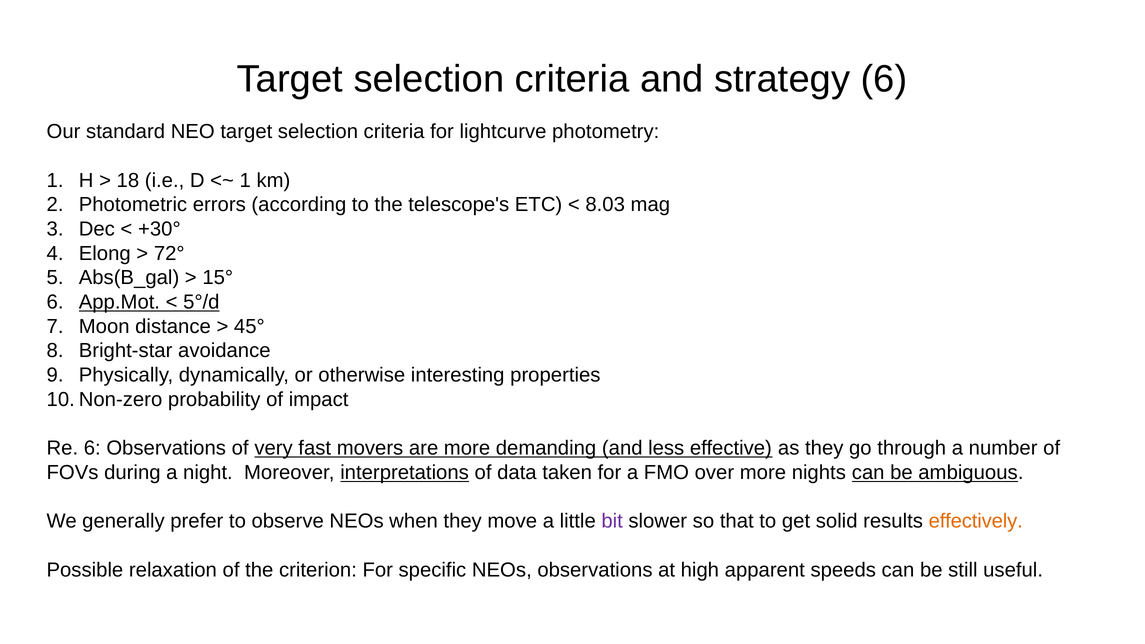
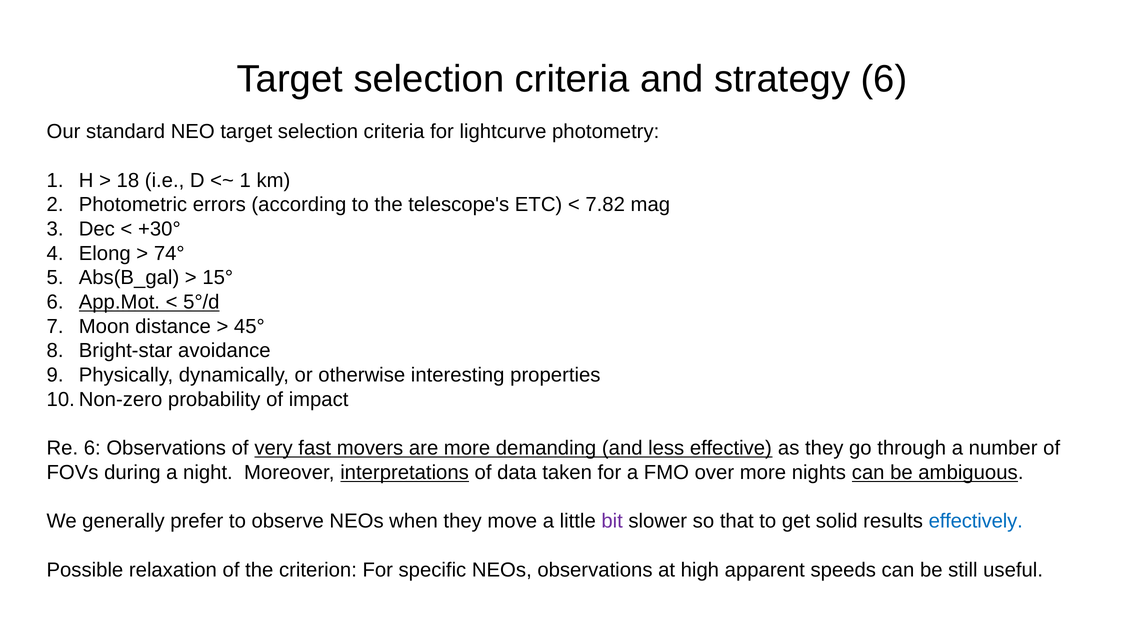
8.03: 8.03 -> 7.82
72°: 72° -> 74°
effectively colour: orange -> blue
